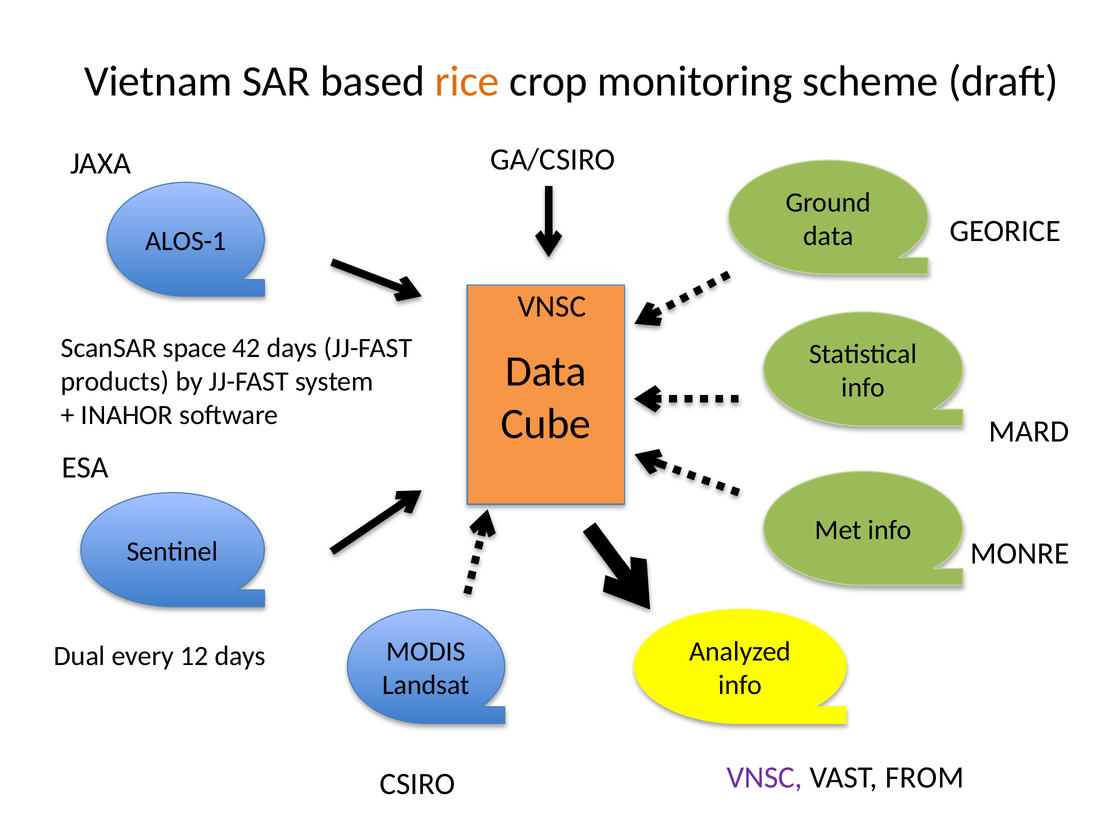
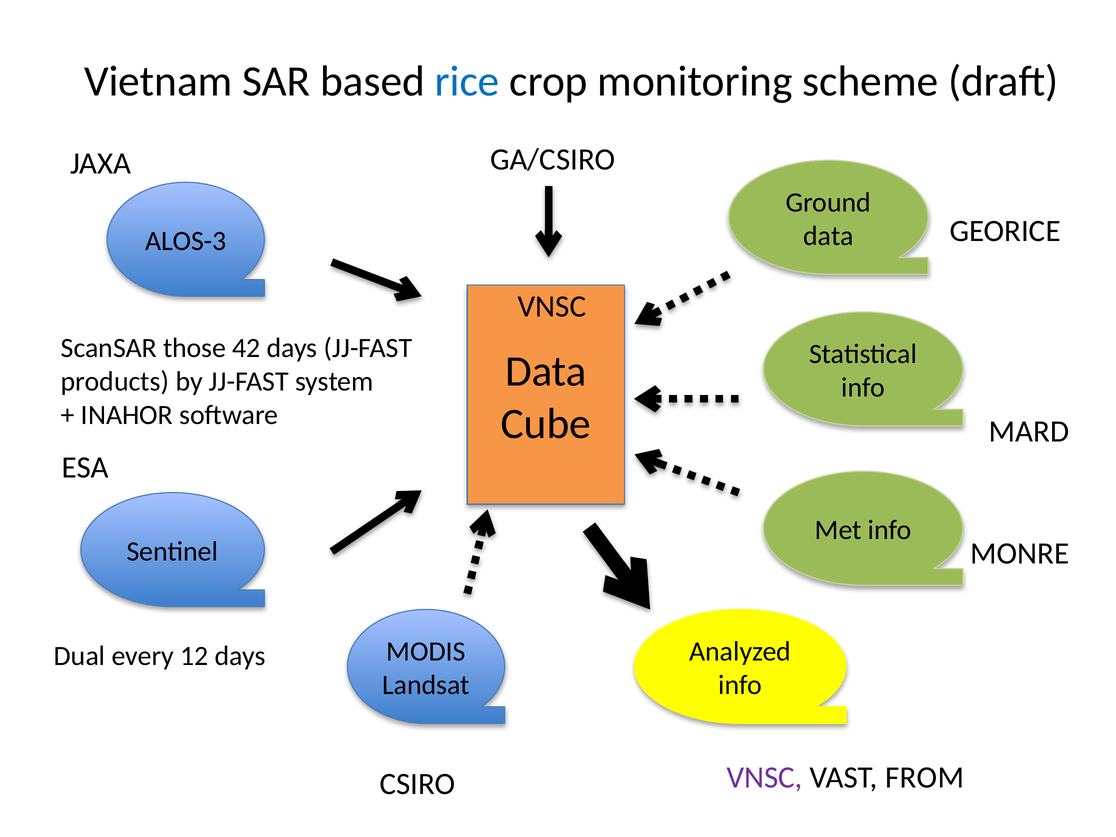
rice colour: orange -> blue
ALOS-1: ALOS-1 -> ALOS-3
space: space -> those
